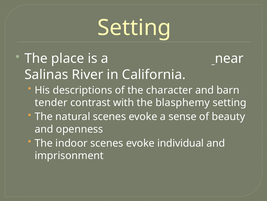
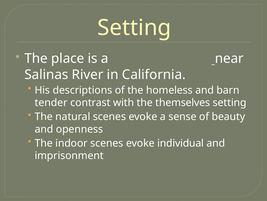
character: character -> homeless
blasphemy: blasphemy -> themselves
